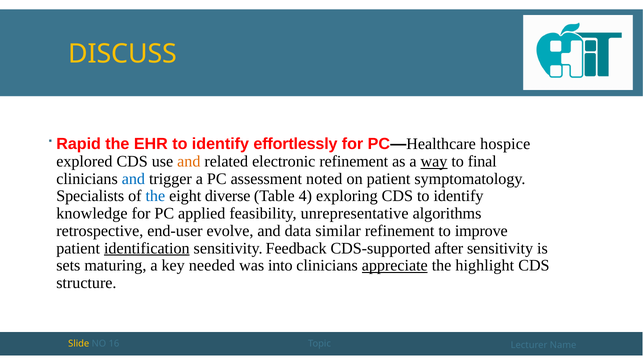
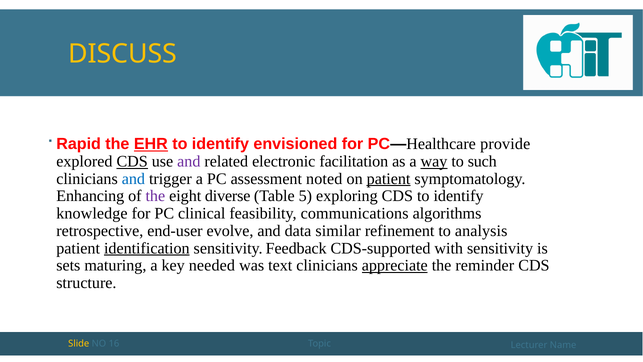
EHR underline: none -> present
effortlessly: effortlessly -> envisioned
hospice: hospice -> provide
CDS at (132, 161) underline: none -> present
and at (189, 161) colour: orange -> purple
electronic refinement: refinement -> facilitation
final: final -> such
patient at (389, 179) underline: none -> present
Specialists: Specialists -> Enhancing
the at (155, 196) colour: blue -> purple
4: 4 -> 5
applied: applied -> clinical
unrepresentative: unrepresentative -> communications
improve: improve -> analysis
after: after -> with
into: into -> text
highlight: highlight -> reminder
